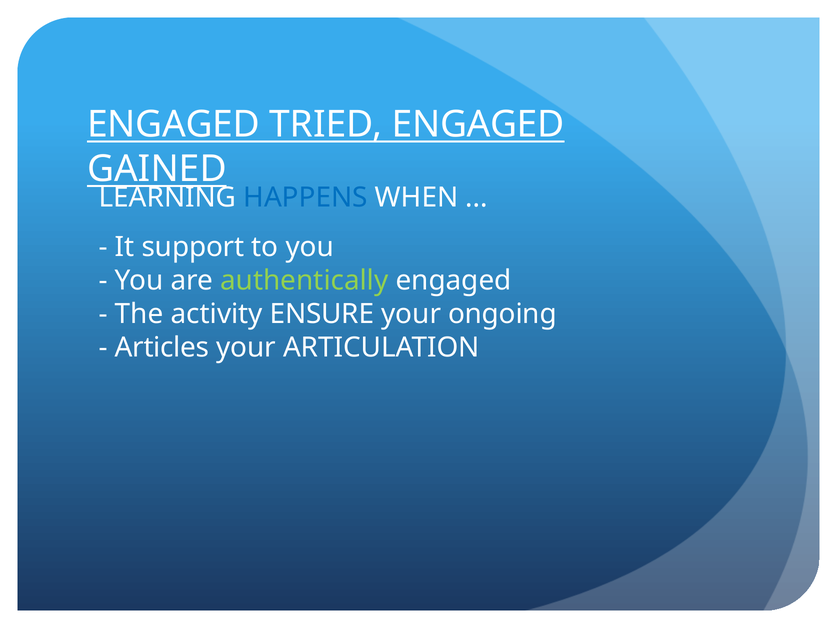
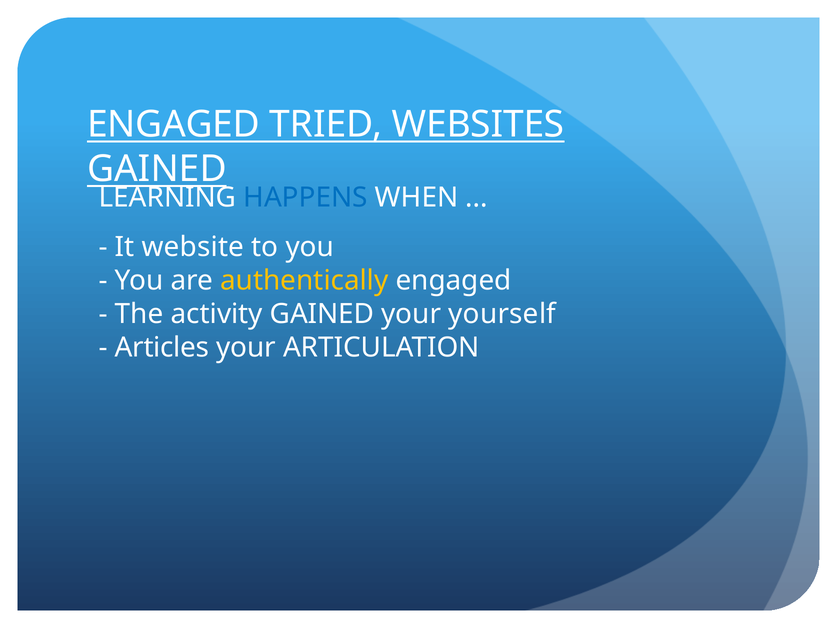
TRIED ENGAGED: ENGAGED -> WEBSITES
support: support -> website
authentically colour: light green -> yellow
activity ENSURE: ENSURE -> GAINED
ongoing: ongoing -> yourself
